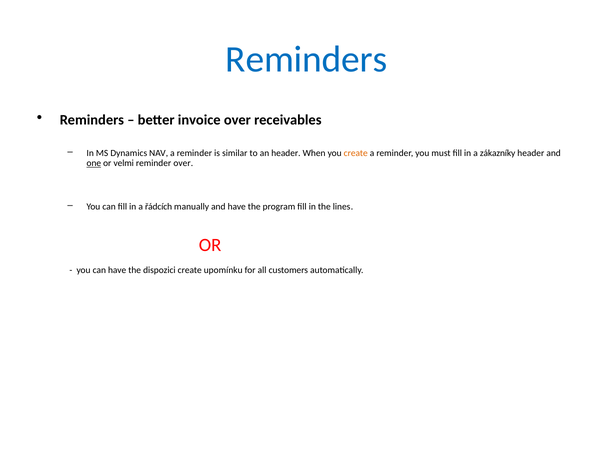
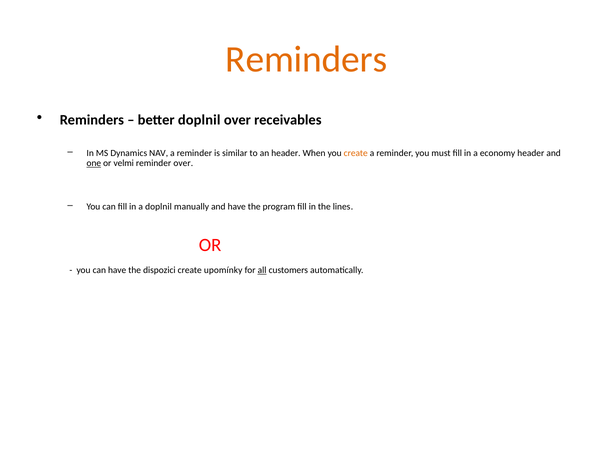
Reminders at (306, 59) colour: blue -> orange
better invoice: invoice -> doplnil
zákazníky: zákazníky -> economy
a řádcích: řádcích -> doplnil
upomínku: upomínku -> upomínky
all underline: none -> present
